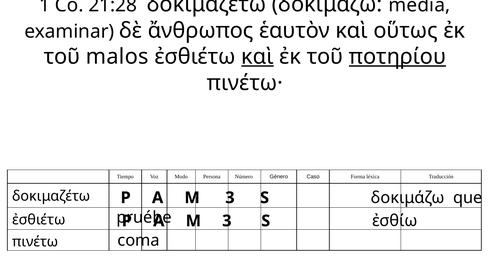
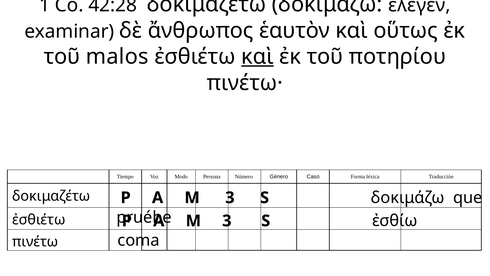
21:28: 21:28 -> 42:28
media: media -> ἔλεγεν
ποτηρίου underline: present -> none
